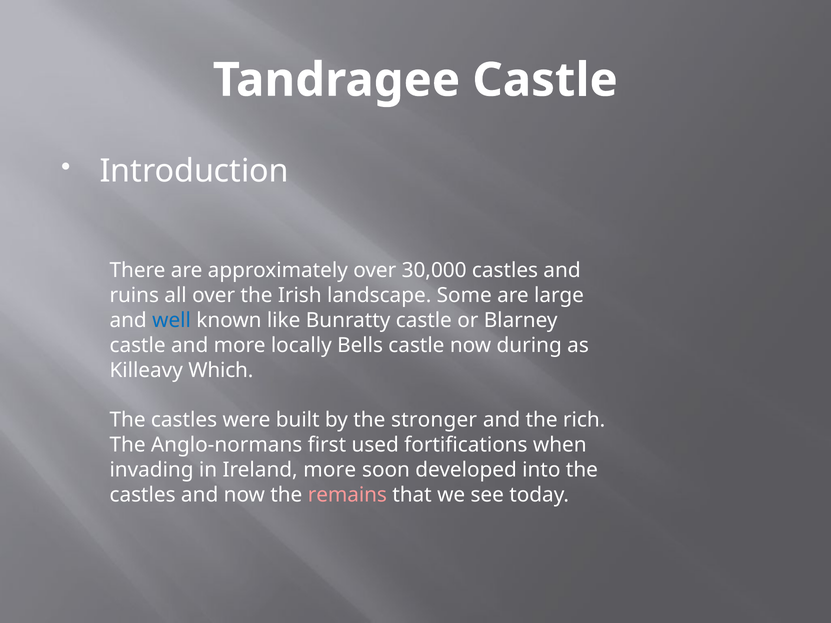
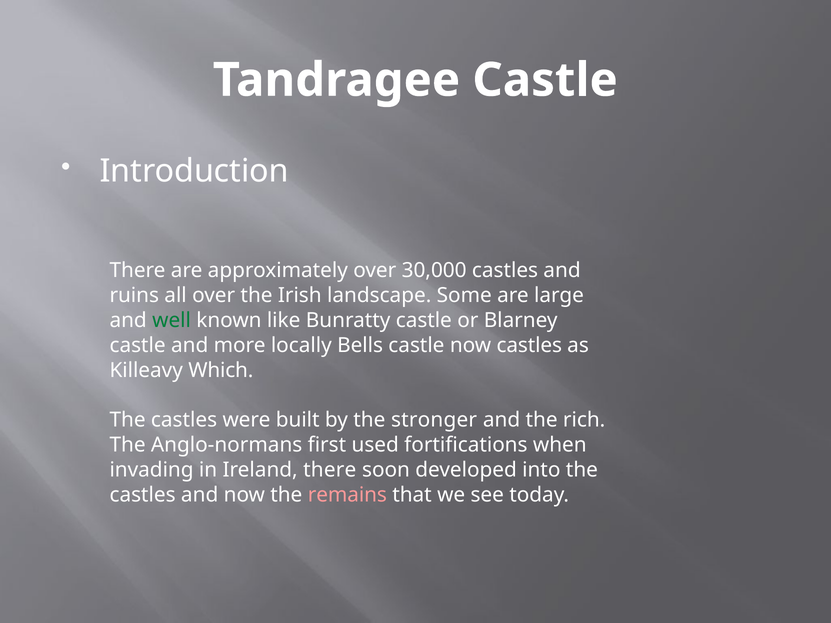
well colour: blue -> green
now during: during -> castles
Ireland more: more -> there
